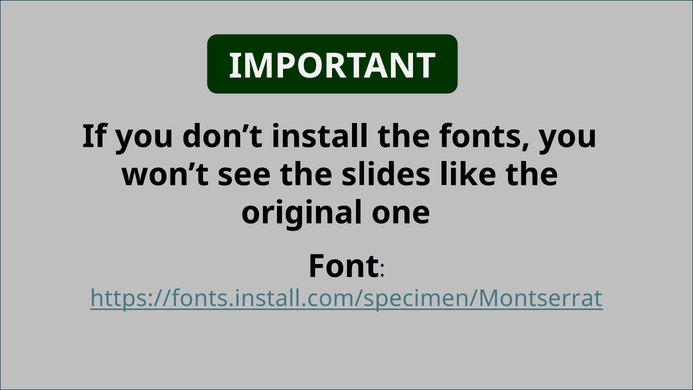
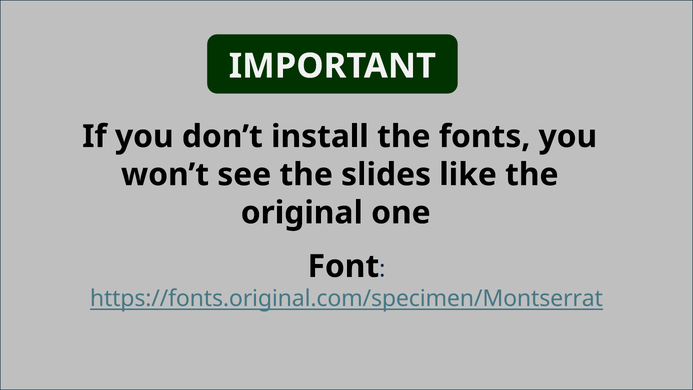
https://fonts.install.com/specimen/Montserrat: https://fonts.install.com/specimen/Montserrat -> https://fonts.original.com/specimen/Montserrat
